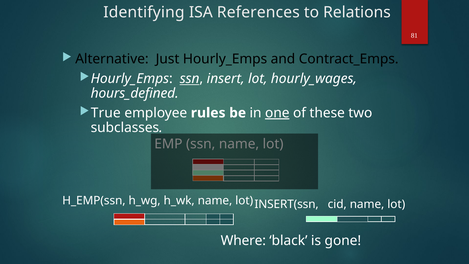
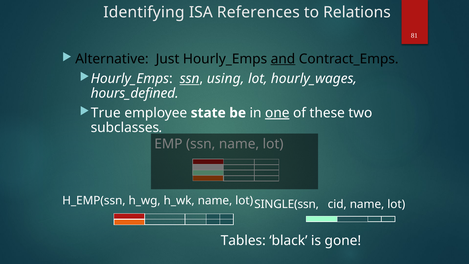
and underline: none -> present
insert: insert -> using
rules: rules -> state
INSERT(ssn: INSERT(ssn -> SINGLE(ssn
Where: Where -> Tables
